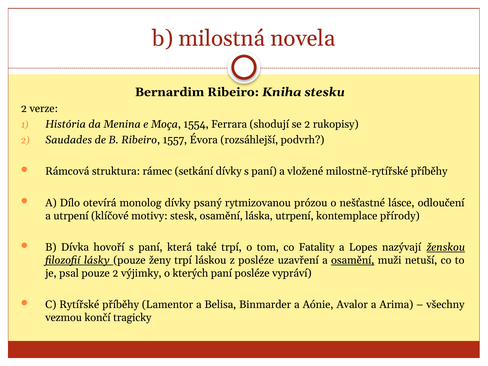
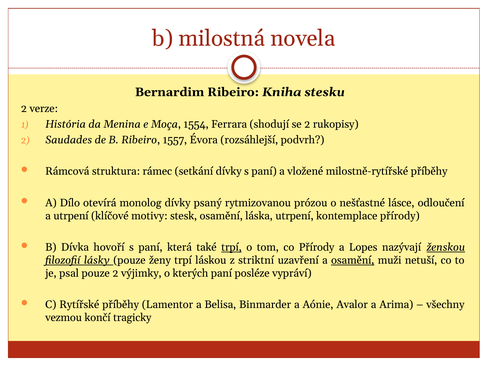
trpí at (231, 247) underline: none -> present
co Fatality: Fatality -> Přírody
z posléze: posléze -> striktní
